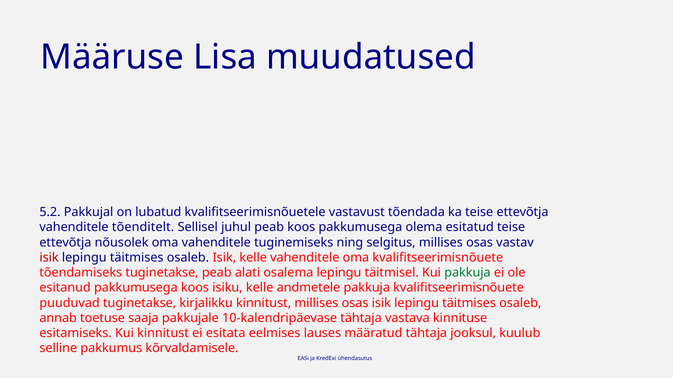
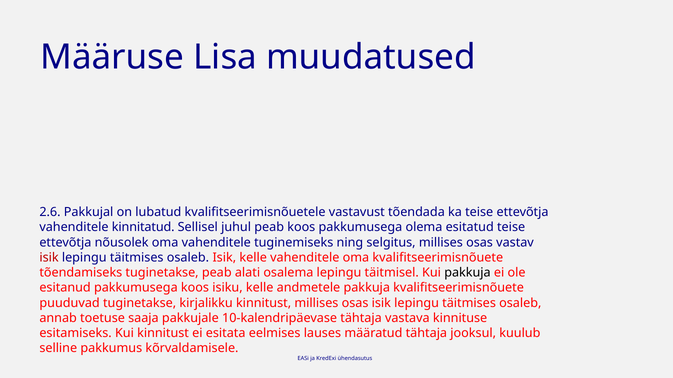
5.2: 5.2 -> 2.6
tõenditelt: tõenditelt -> kinnitatud
pakkuja at (467, 273) colour: green -> black
